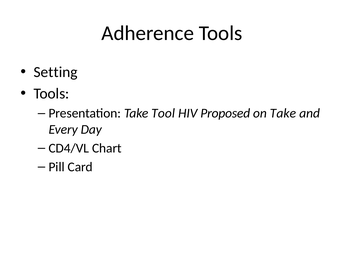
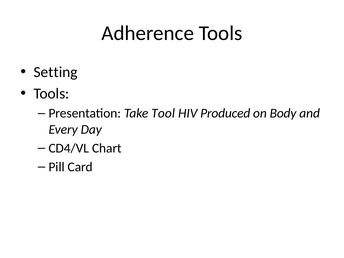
Proposed: Proposed -> Produced
on Take: Take -> Body
